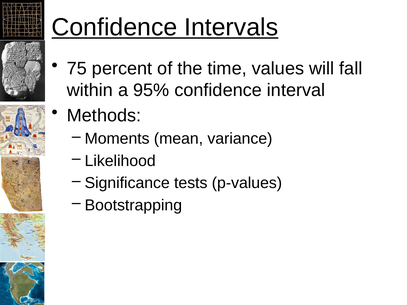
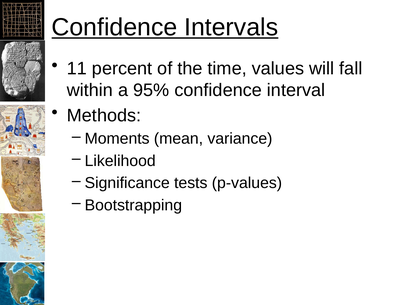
75: 75 -> 11
